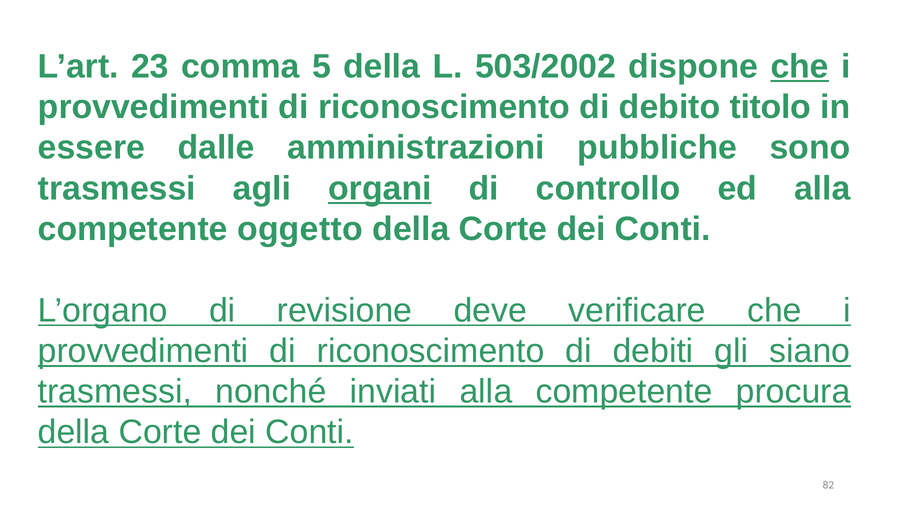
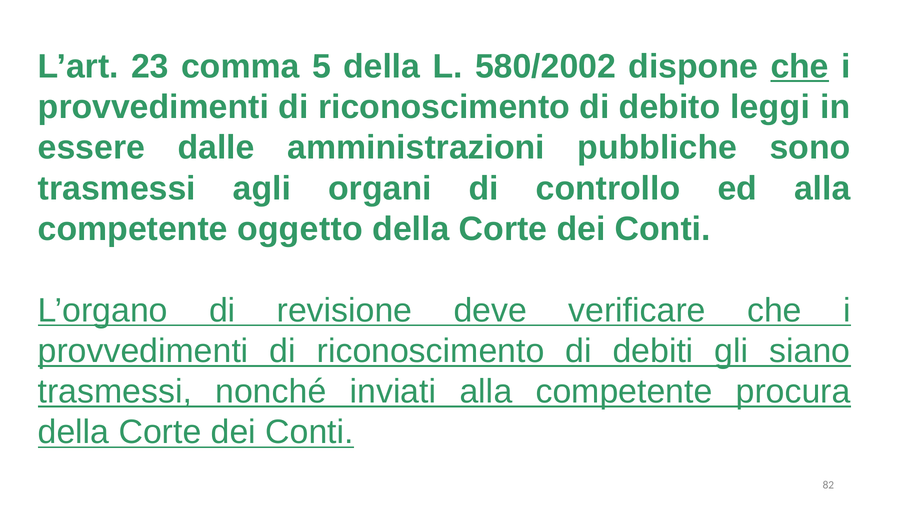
503/2002: 503/2002 -> 580/2002
titolo: titolo -> leggi
organi underline: present -> none
